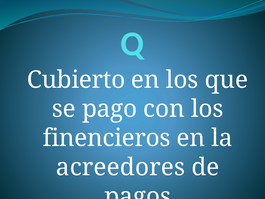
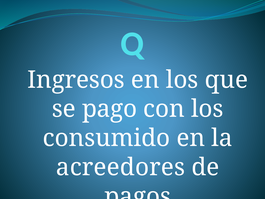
Cubierto: Cubierto -> Ingresos
finencieros: finencieros -> consumido
